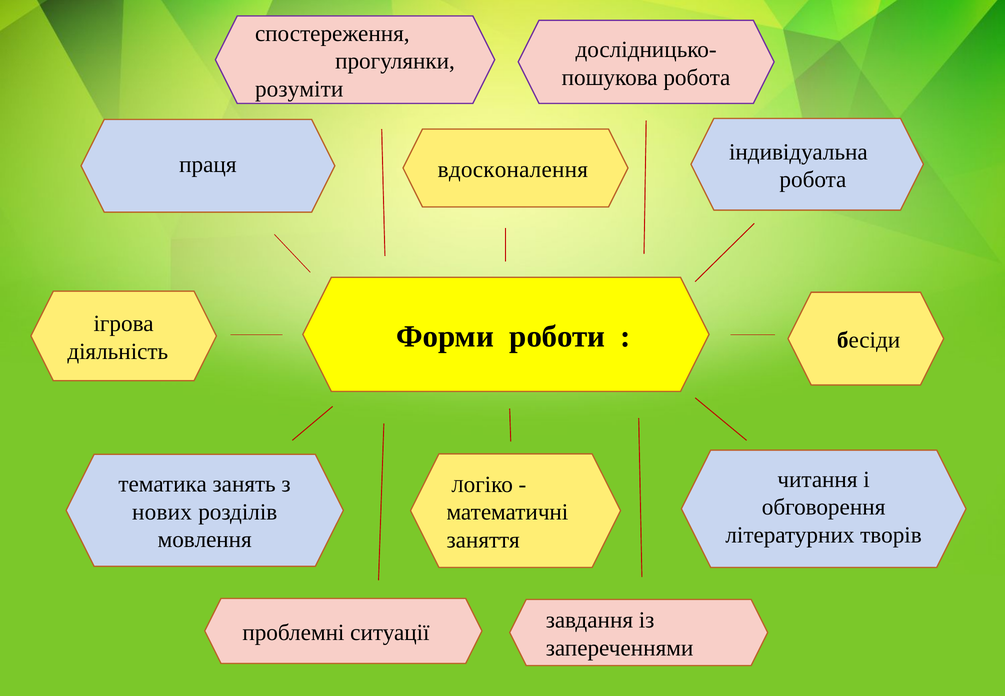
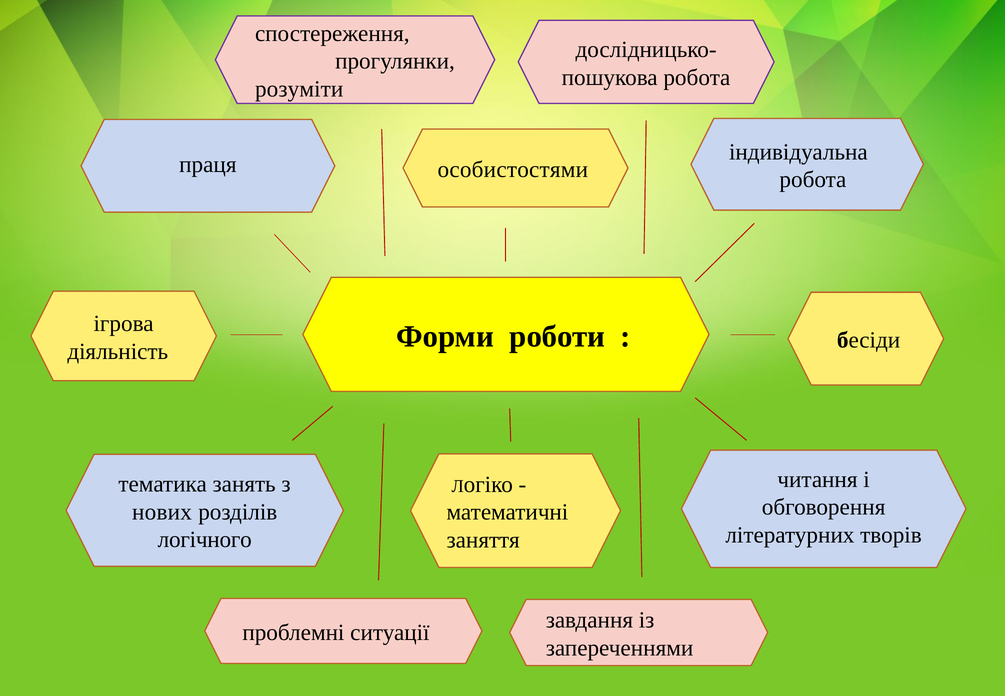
вдосконалення: вдосконалення -> особистостями
мовлення: мовлення -> логічного
